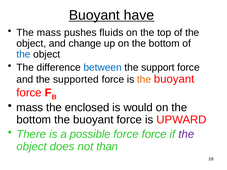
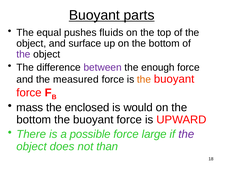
have: have -> parts
The mass: mass -> equal
change: change -> surface
the at (23, 54) colour: blue -> purple
between colour: blue -> purple
support: support -> enough
supported: supported -> measured
force force: force -> large
